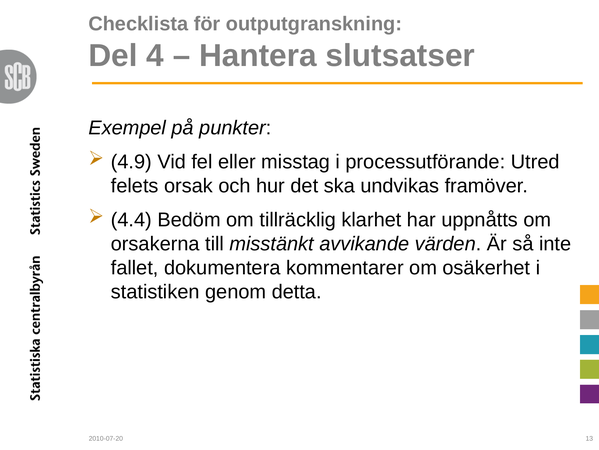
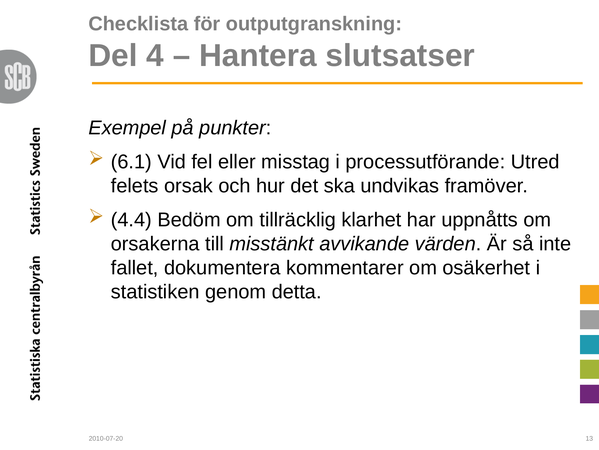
4.9: 4.9 -> 6.1
